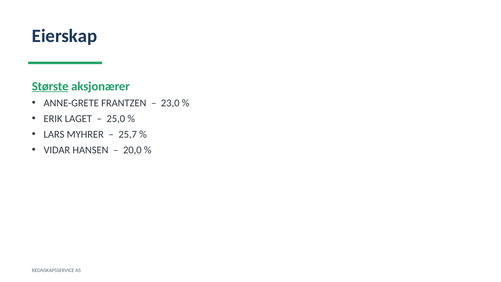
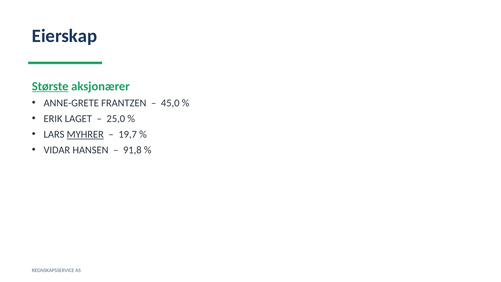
23,0: 23,0 -> 45,0
MYHRER underline: none -> present
25,7: 25,7 -> 19,7
20,0: 20,0 -> 91,8
